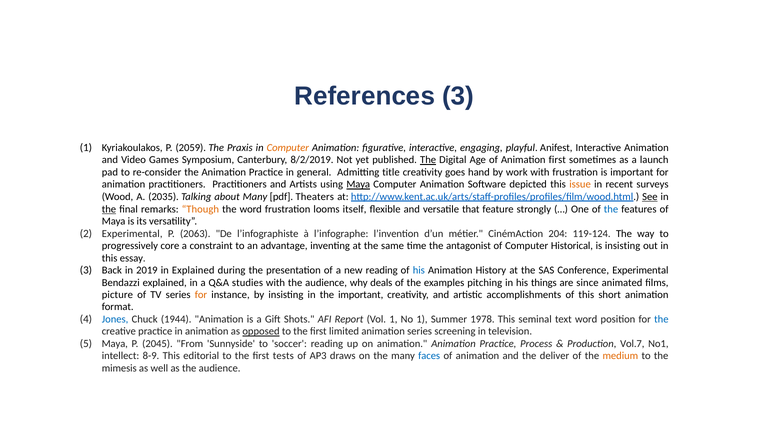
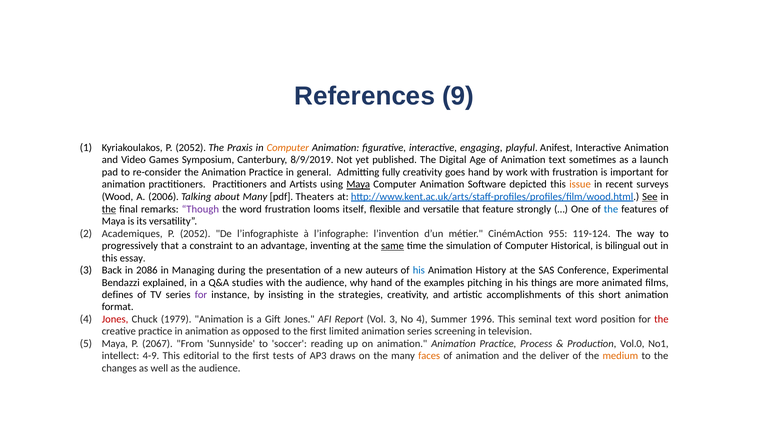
References 3: 3 -> 9
Kyriakoulakos P 2059: 2059 -> 2052
8/2/2019: 8/2/2019 -> 8/9/2019
The at (428, 160) underline: present -> none
Animation first: first -> text
title: title -> fully
2035: 2035 -> 2006
Though colour: orange -> purple
2 Experimental: Experimental -> Academiques
2063 at (195, 233): 2063 -> 2052
204: 204 -> 955
progressively core: core -> that
same underline: none -> present
antagonist: antagonist -> simulation
is insisting: insisting -> bilingual
2019: 2019 -> 2086
in Explained: Explained -> Managing
new reading: reading -> auteurs
why deals: deals -> hand
since: since -> more
picture: picture -> defines
for at (201, 295) colour: orange -> purple
the important: important -> strategies
Jones at (115, 319) colour: blue -> red
1944: 1944 -> 1979
Gift Shots: Shots -> Jones
Vol 1: 1 -> 3
No 1: 1 -> 4
1978: 1978 -> 1996
the at (661, 319) colour: blue -> red
opposed underline: present -> none
2045: 2045 -> 2067
Vol.7: Vol.7 -> Vol.0
8-9: 8-9 -> 4-9
faces colour: blue -> orange
mimesis: mimesis -> changes
